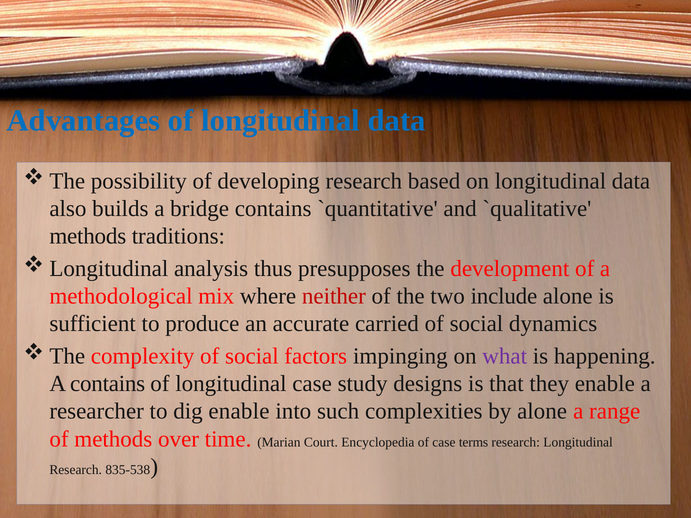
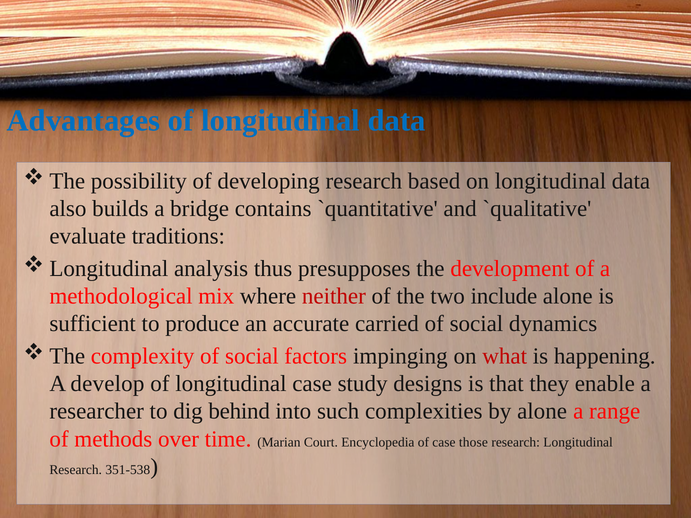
methods at (88, 236): methods -> evaluate
what colour: purple -> red
A contains: contains -> develop
dig enable: enable -> behind
terms: terms -> those
835-538: 835-538 -> 351-538
